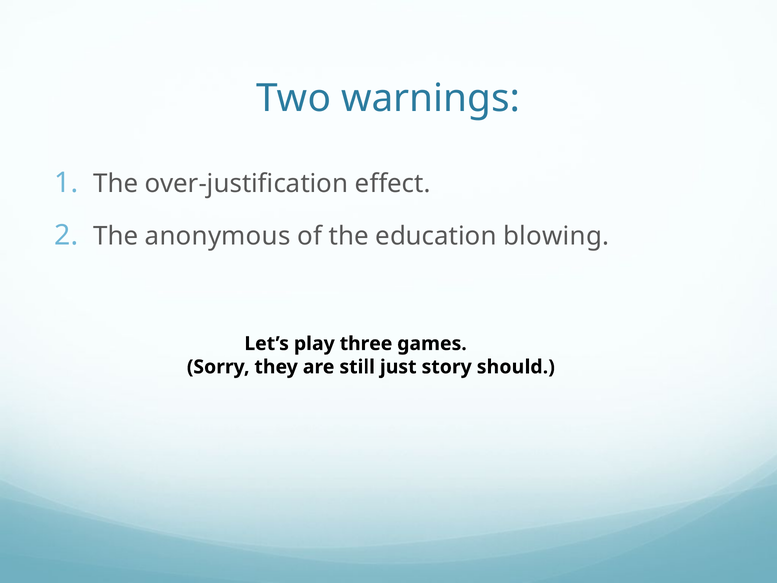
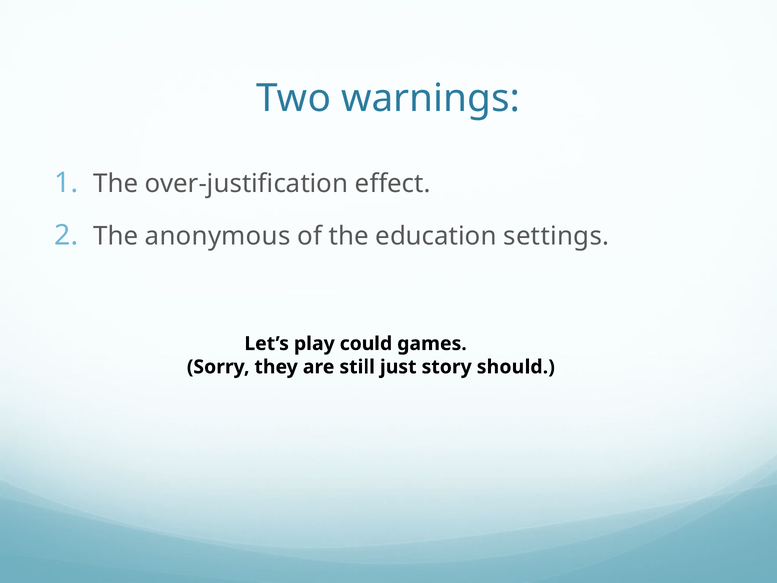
blowing: blowing -> settings
three: three -> could
